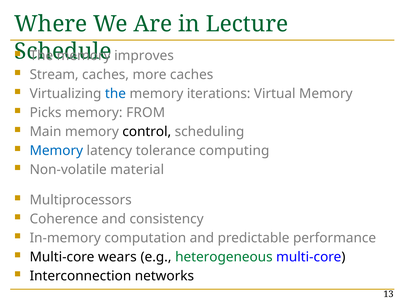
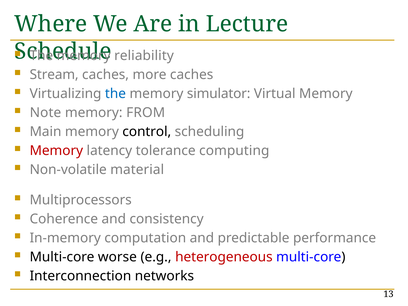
improves: improves -> reliability
iterations: iterations -> simulator
Picks: Picks -> Note
Memory at (56, 151) colour: blue -> red
wears: wears -> worse
heterogeneous colour: green -> red
